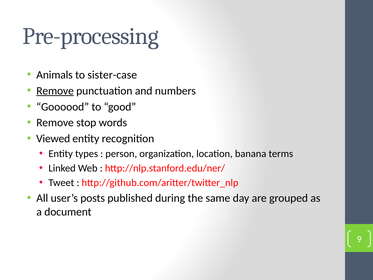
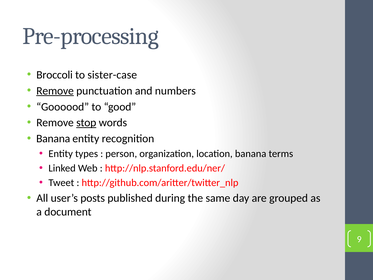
Animals: Animals -> Broccoli
stop underline: none -> present
Viewed at (53, 139): Viewed -> Banana
